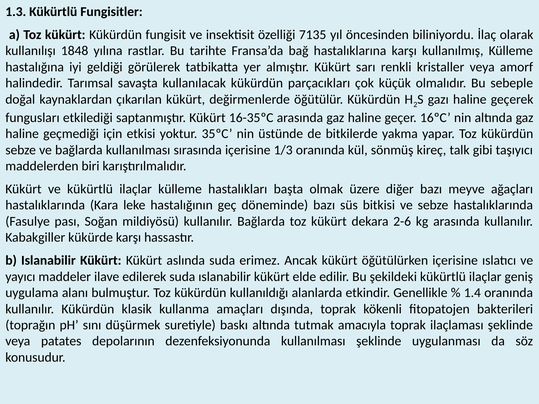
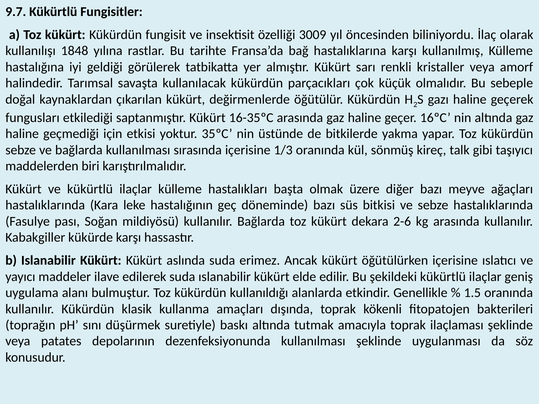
1.3: 1.3 -> 9.7
7135: 7135 -> 3009
1.4: 1.4 -> 1.5
